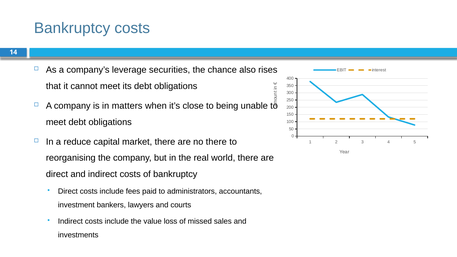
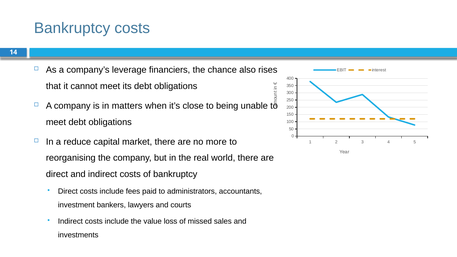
securities: securities -> financiers
no there: there -> more
